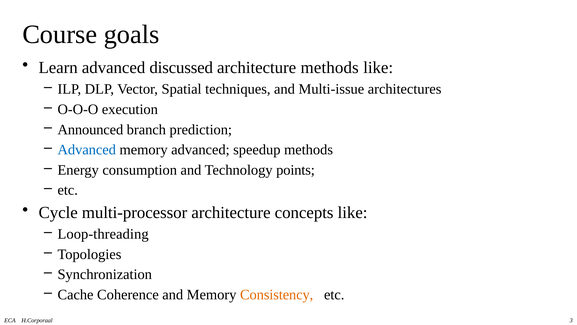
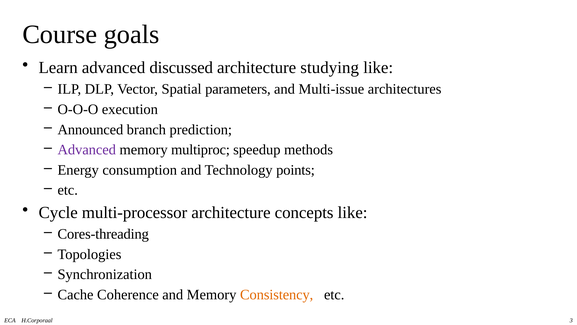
architecture methods: methods -> studying
techniques: techniques -> parameters
Advanced at (87, 150) colour: blue -> purple
memory advanced: advanced -> multiproc
Loop-threading: Loop-threading -> Cores-threading
